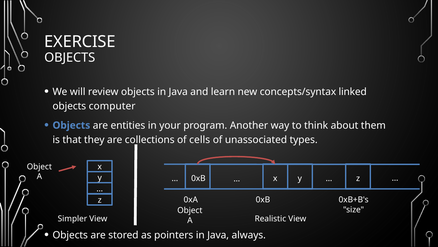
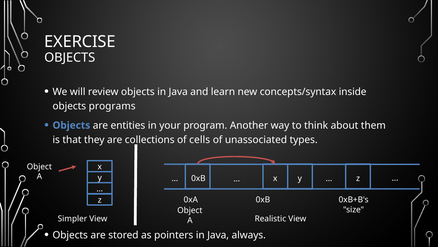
linked: linked -> inside
computer: computer -> programs
